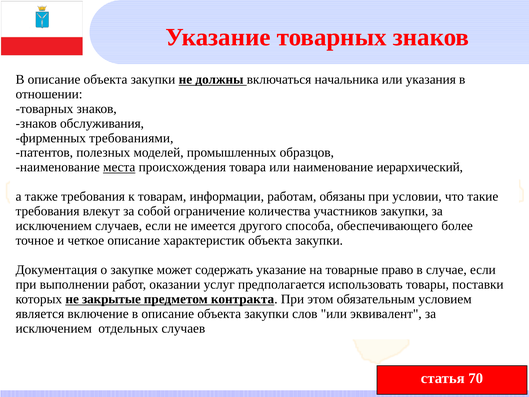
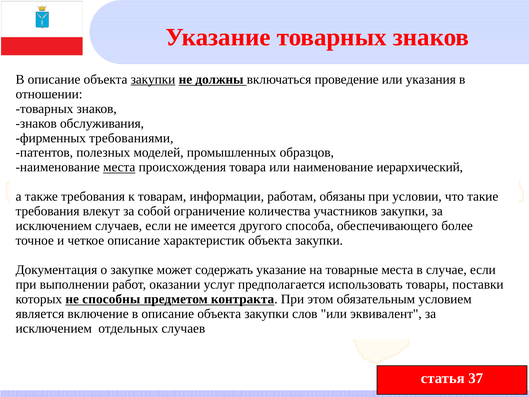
закупки at (153, 79) underline: none -> present
начальника: начальника -> проведение
товарные право: право -> места
закрытые: закрытые -> способны
70: 70 -> 37
